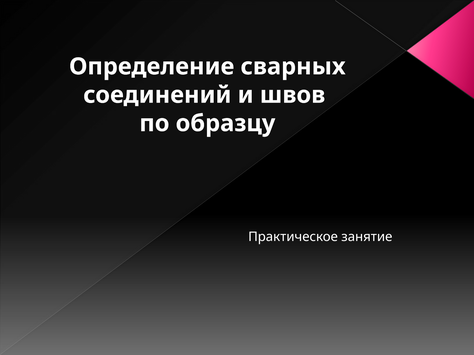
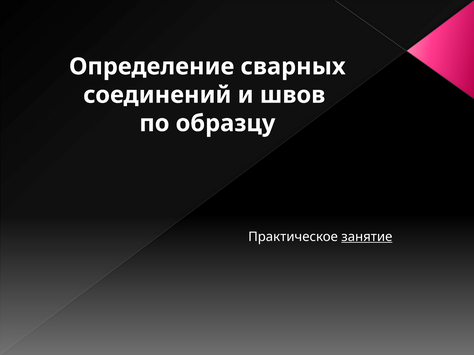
занятие underline: none -> present
